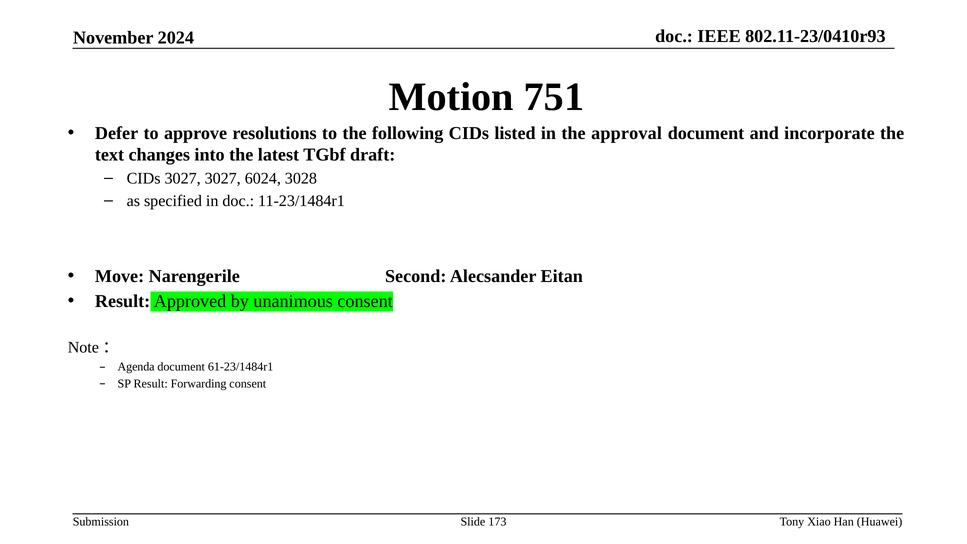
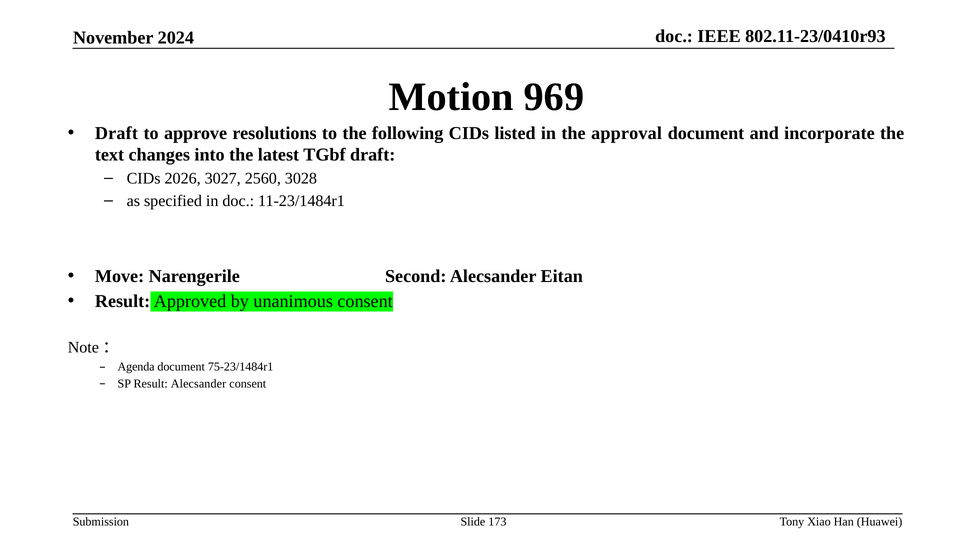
751: 751 -> 969
Defer at (117, 133): Defer -> Draft
CIDs 3027: 3027 -> 2026
6024: 6024 -> 2560
61-23/1484r1: 61-23/1484r1 -> 75-23/1484r1
Result Forwarding: Forwarding -> Alecsander
